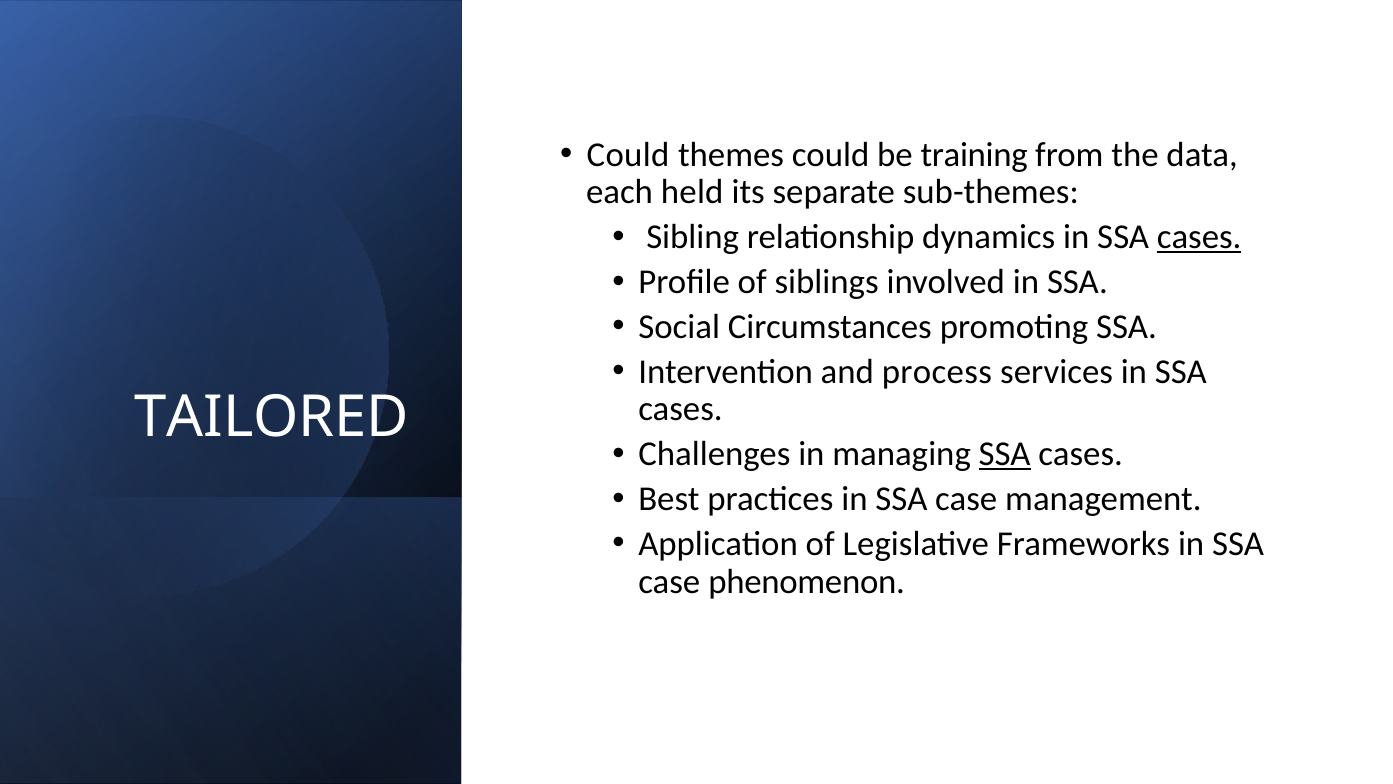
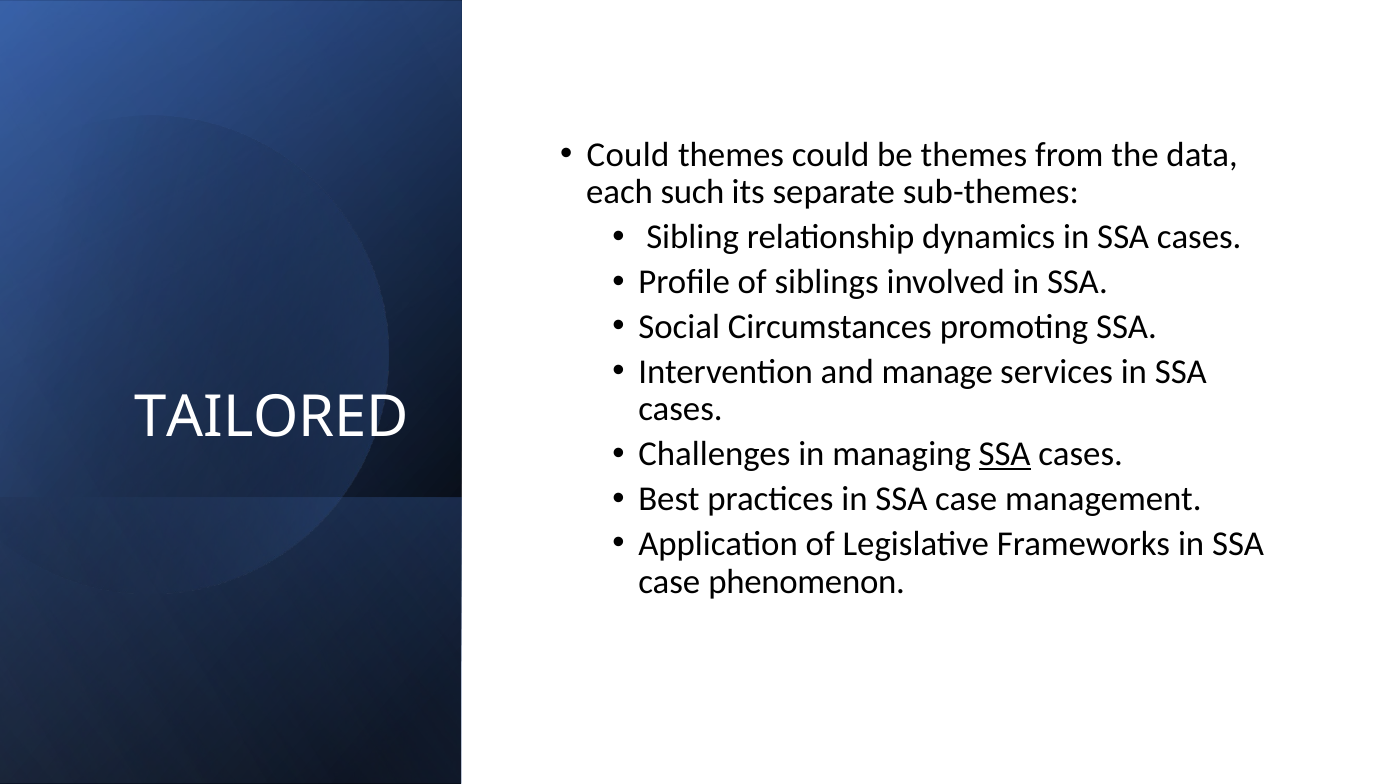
be training: training -> themes
held: held -> such
cases at (1199, 237) underline: present -> none
process: process -> manage
